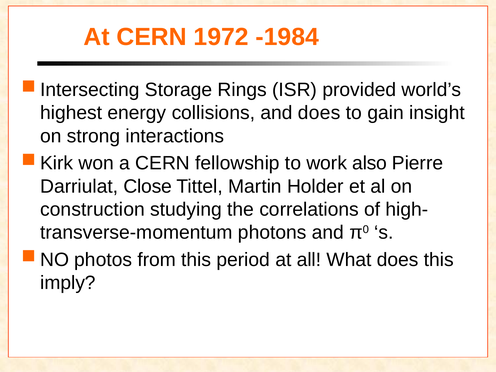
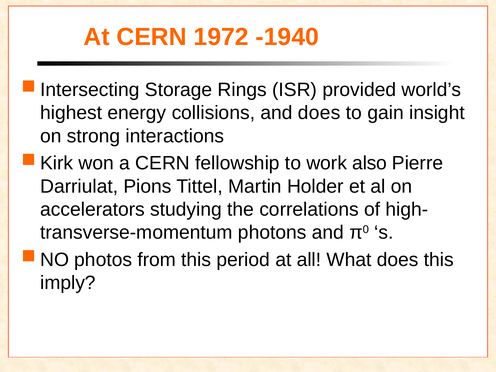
-1984: -1984 -> -1940
Close: Close -> Pions
construction: construction -> accelerators
